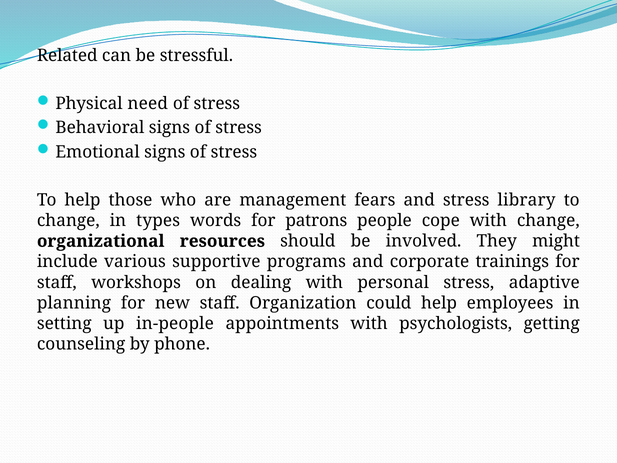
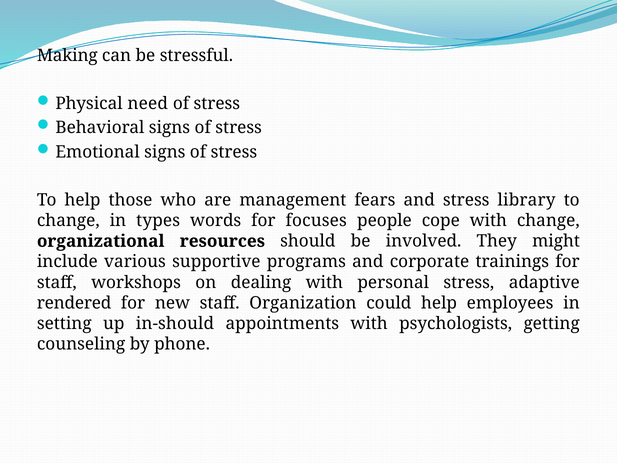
Related: Related -> Making
patrons: patrons -> focuses
planning: planning -> rendered
in-people: in-people -> in-should
